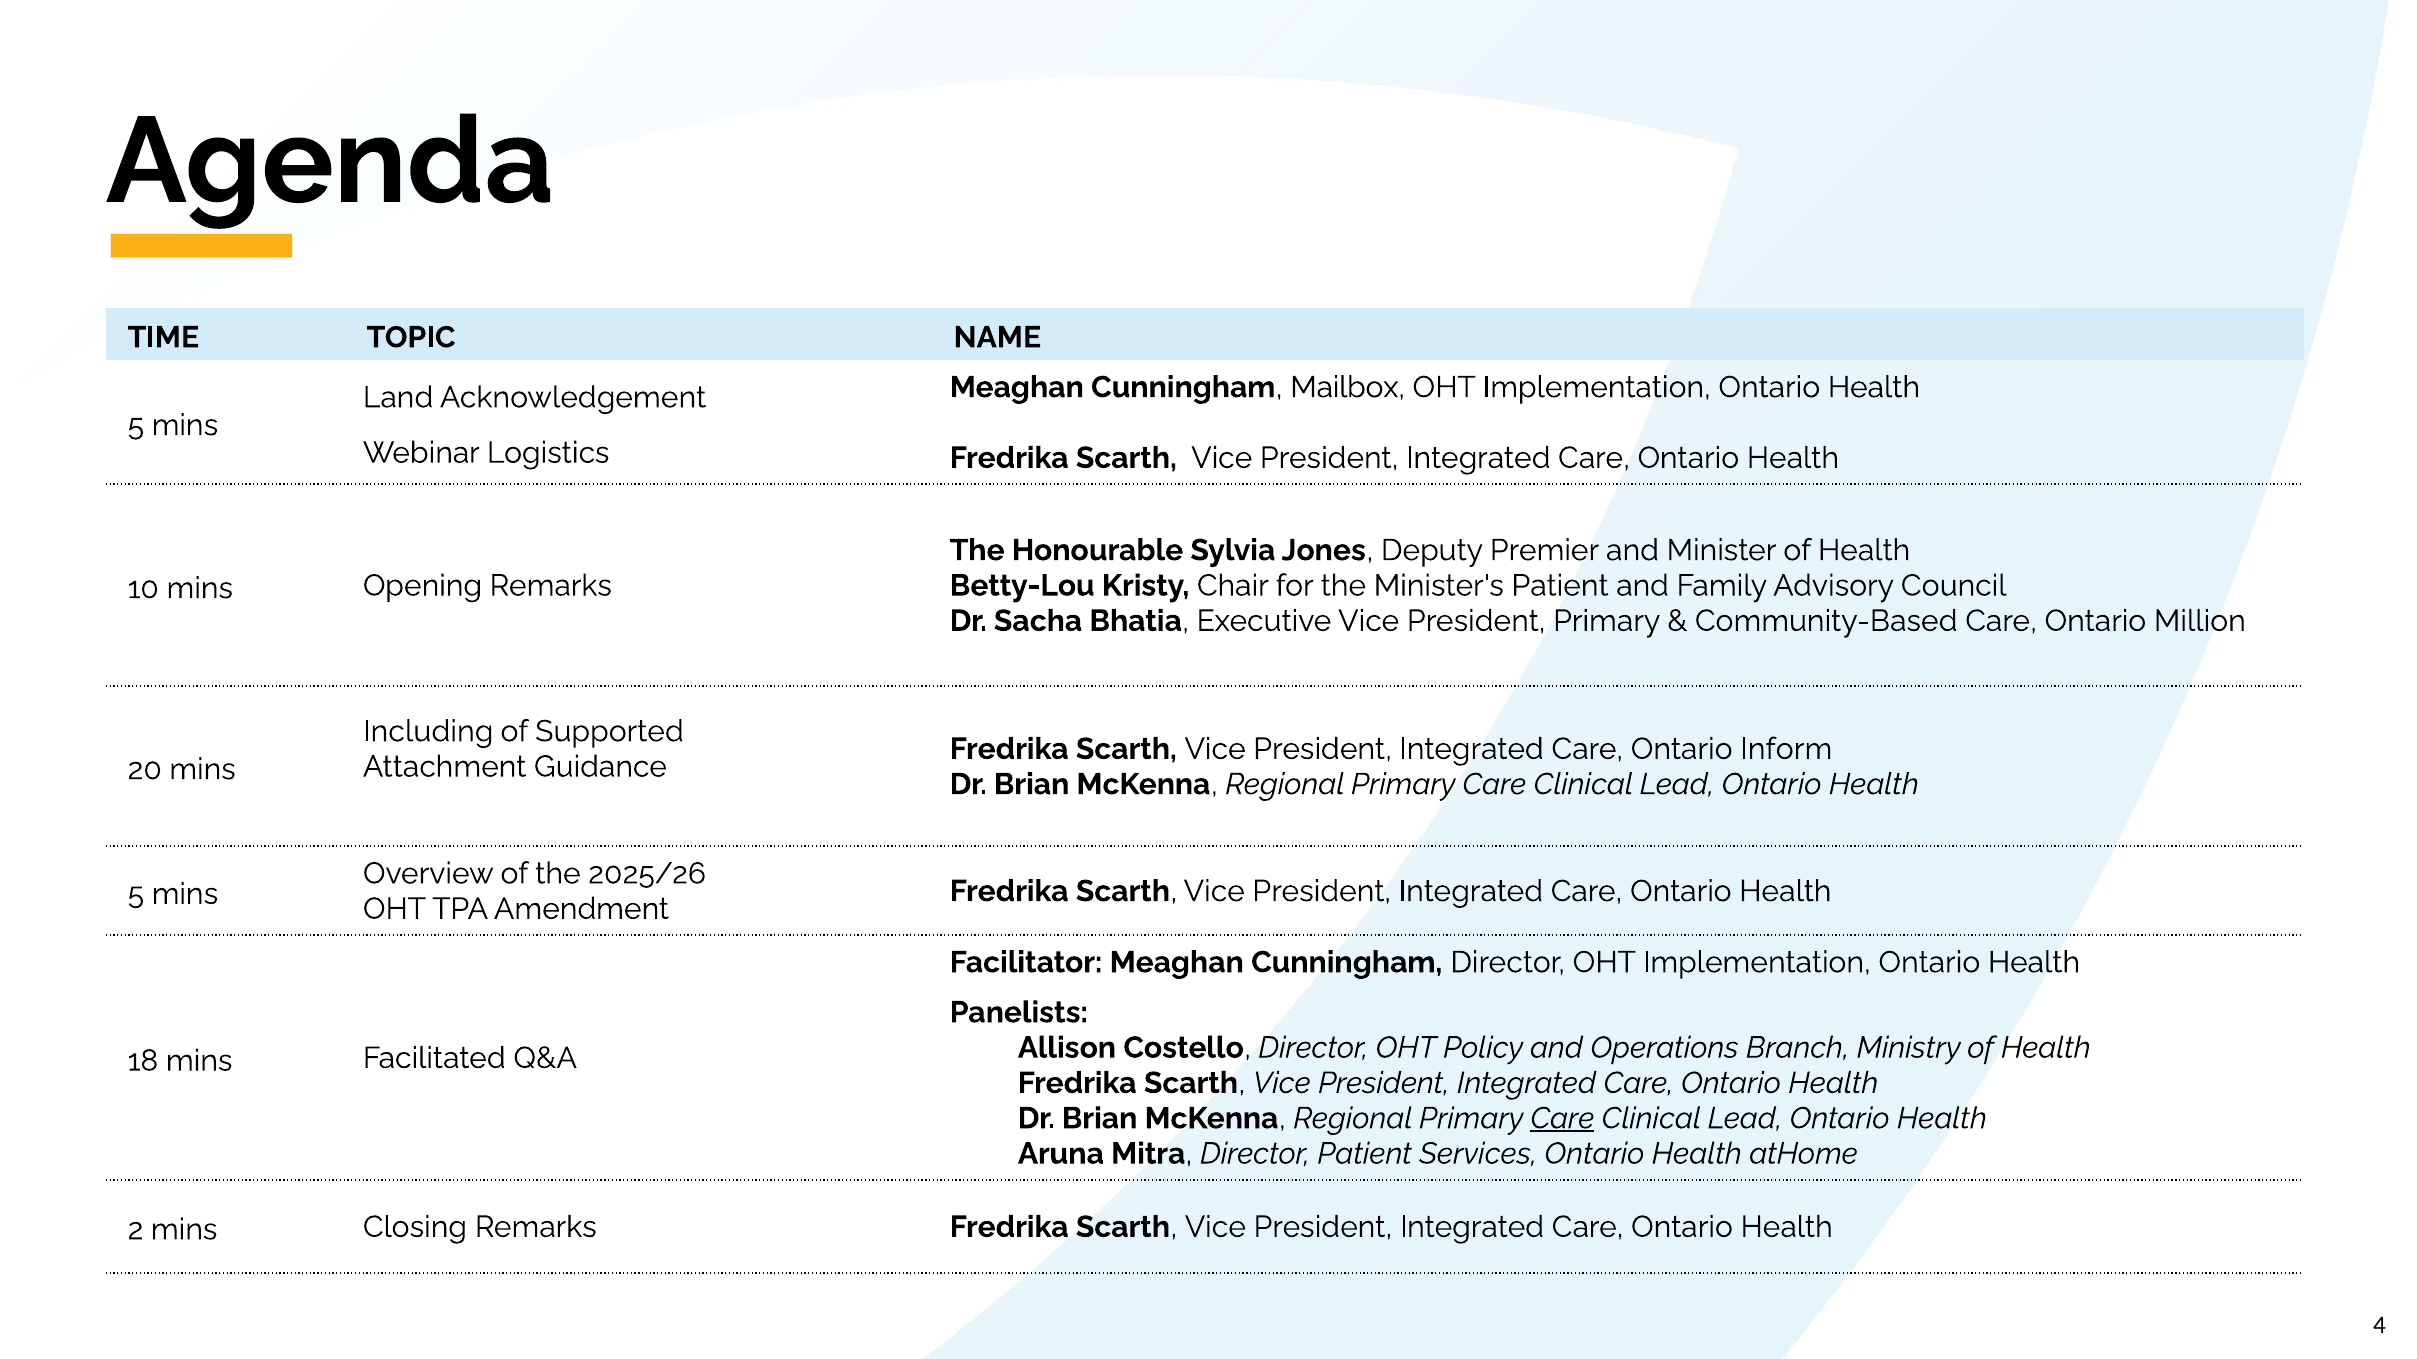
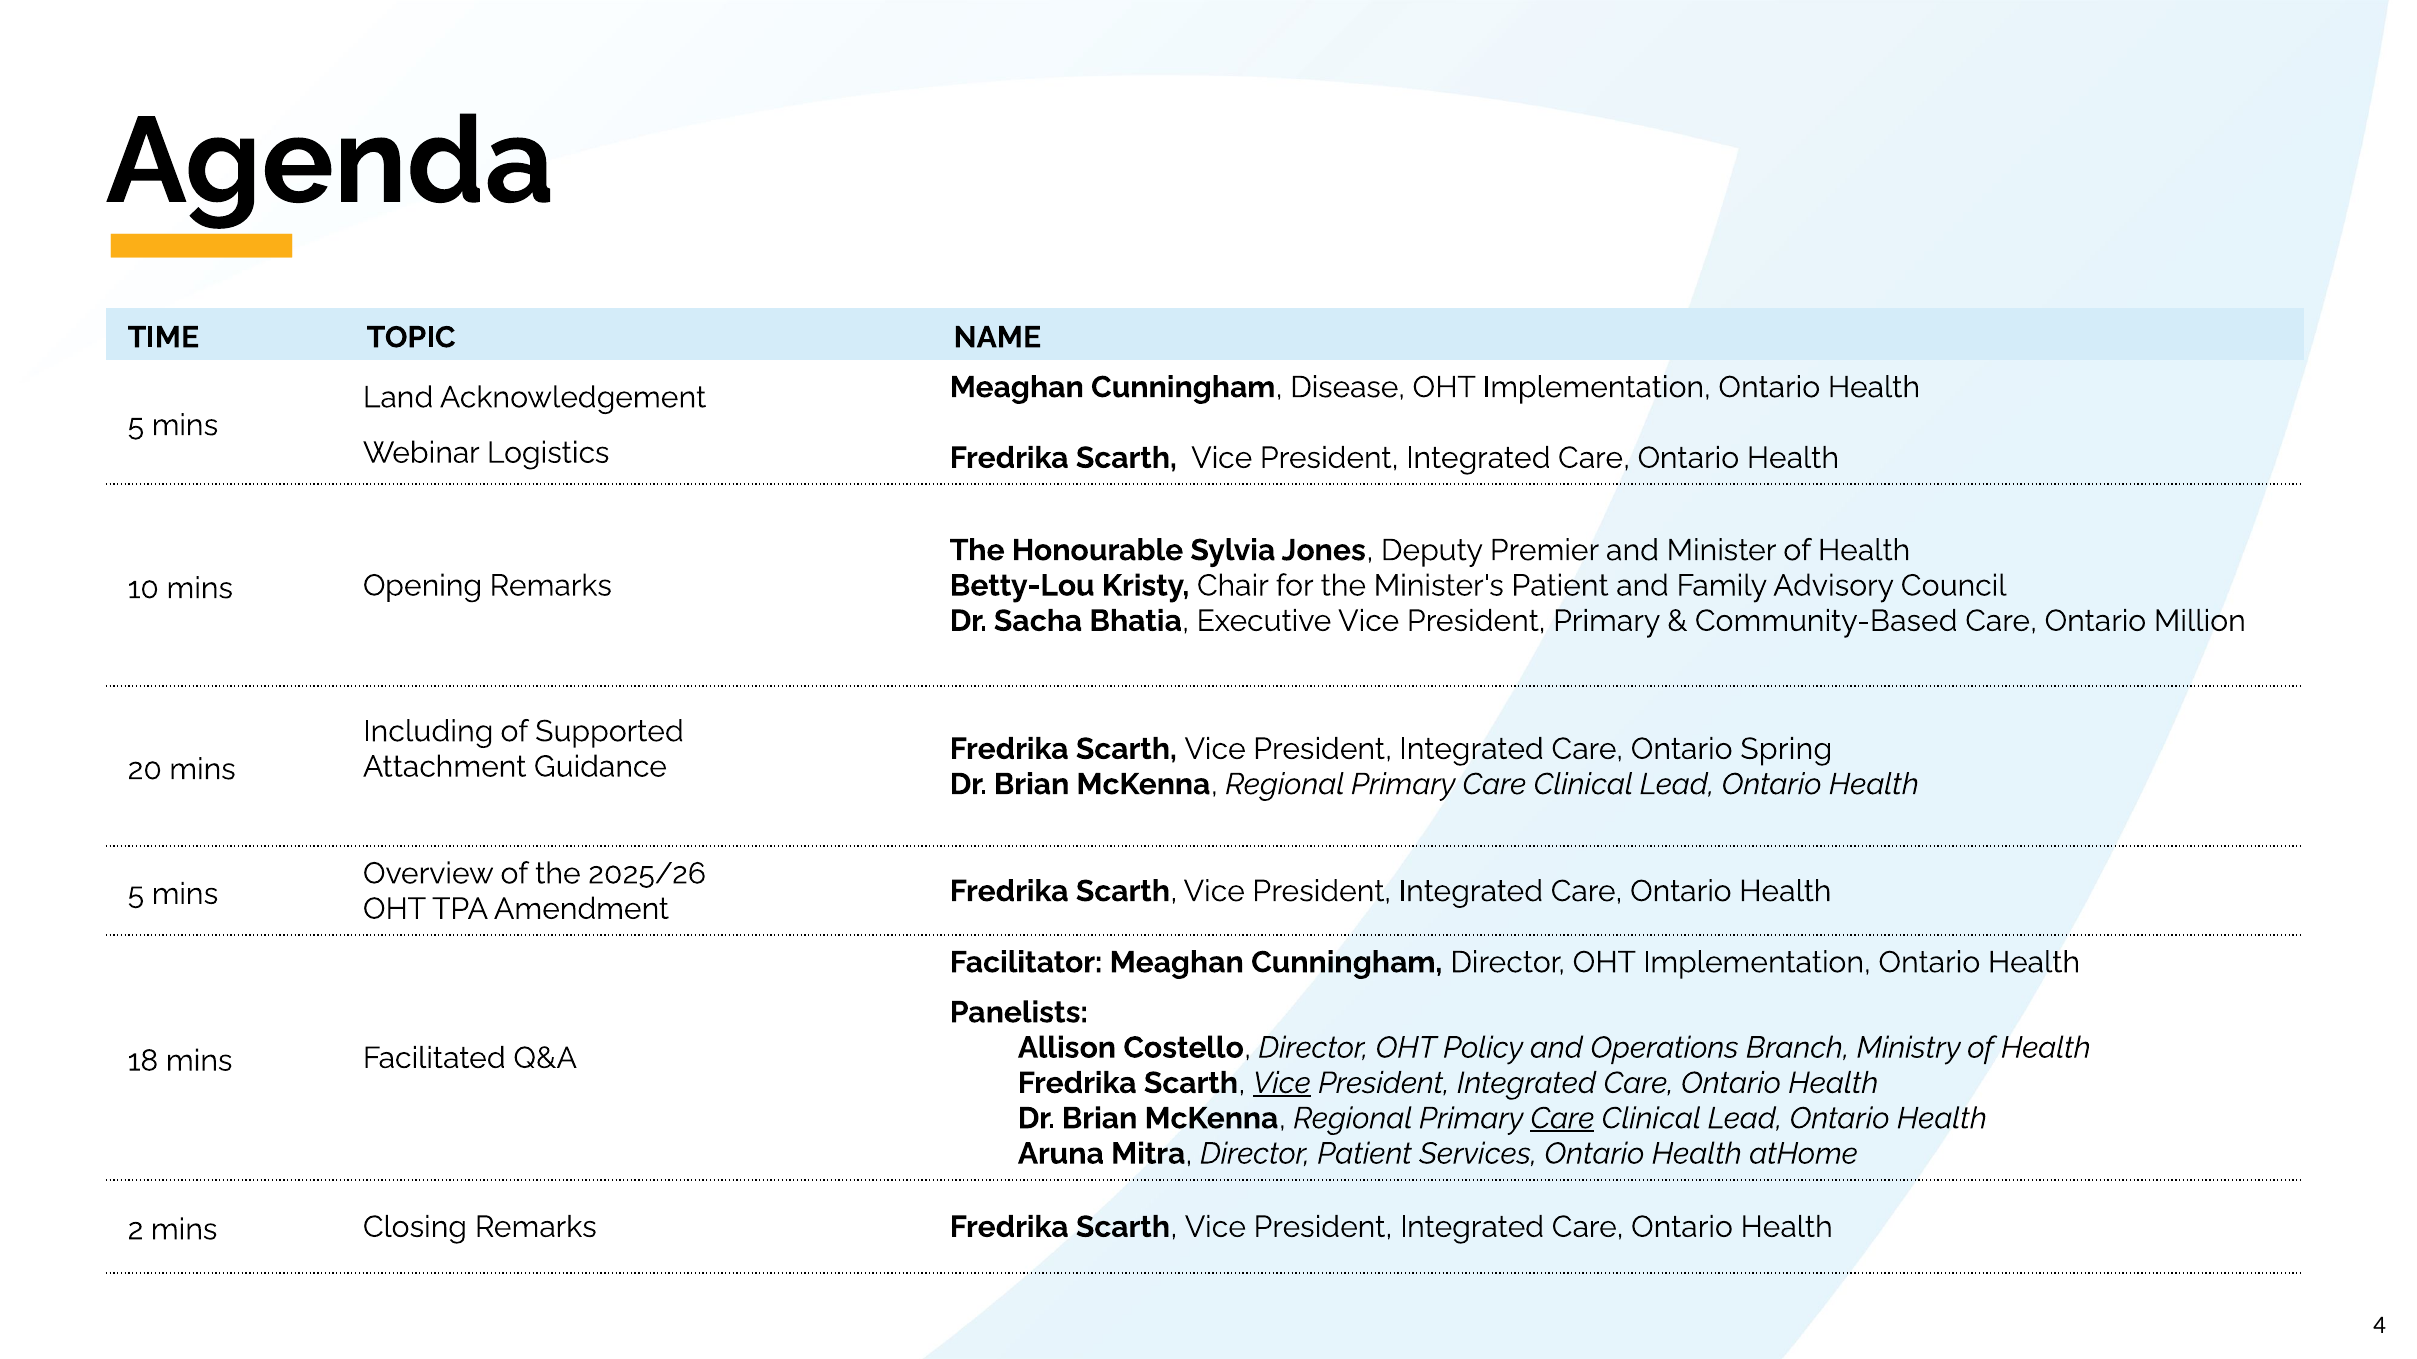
Mailbox: Mailbox -> Disease
Inform: Inform -> Spring
Vice at (1282, 1083) underline: none -> present
